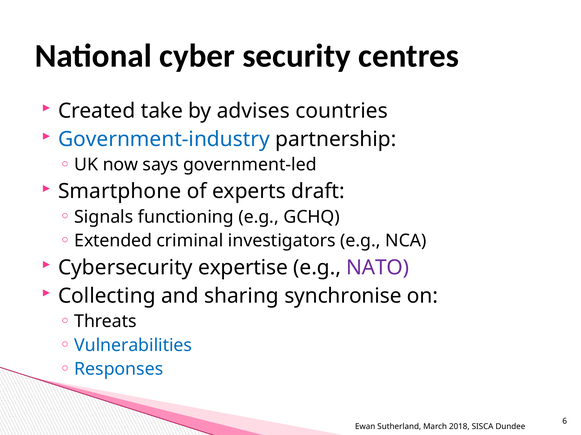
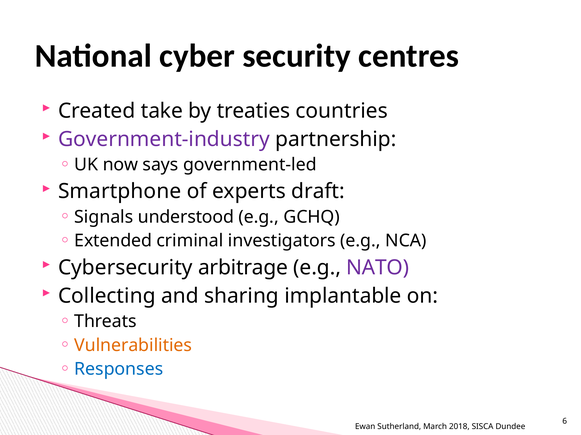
advises: advises -> treaties
Government-industry colour: blue -> purple
functioning: functioning -> understood
expertise: expertise -> arbitrage
synchronise: synchronise -> implantable
Vulnerabilities colour: blue -> orange
